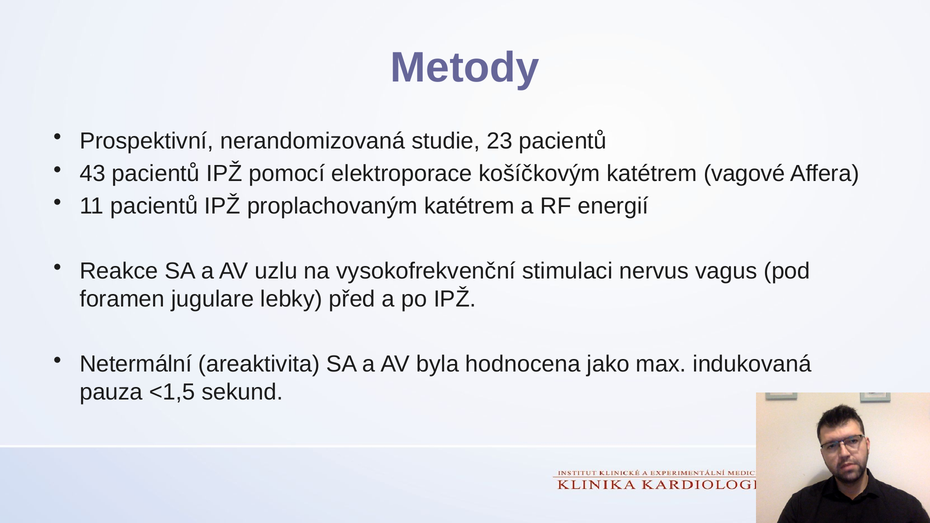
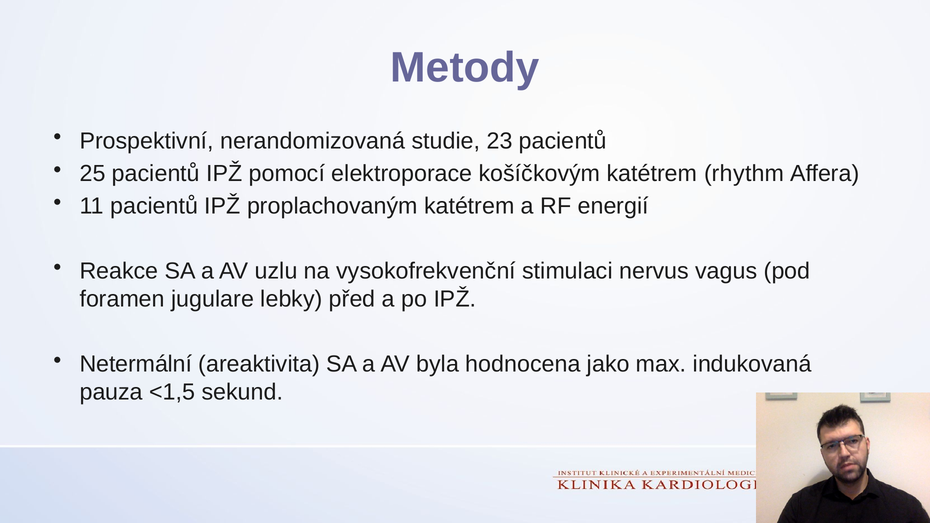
43: 43 -> 25
vagové: vagové -> rhythm
